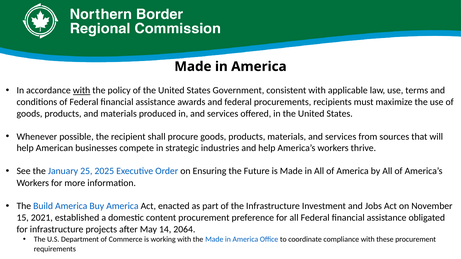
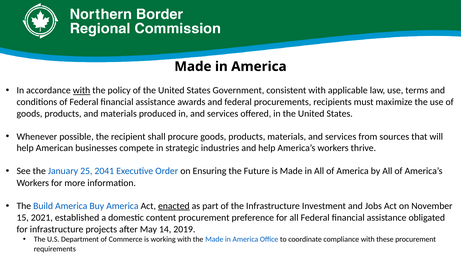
2025: 2025 -> 2041
enacted underline: none -> present
2064: 2064 -> 2019
